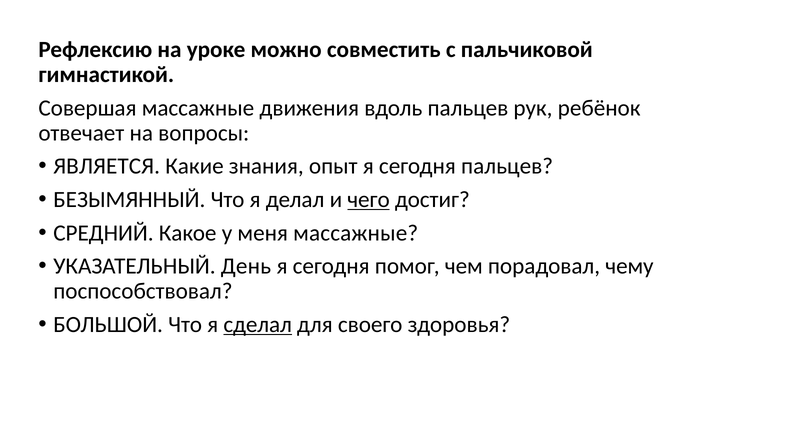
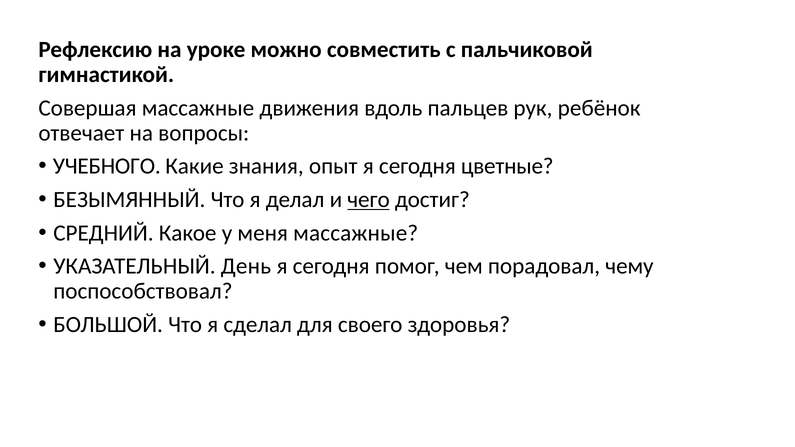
ЯВЛЯЕТСЯ: ЯВЛЯЕТСЯ -> УЧЕБНОГО
сегодня пальцев: пальцев -> цветные
сделал underline: present -> none
